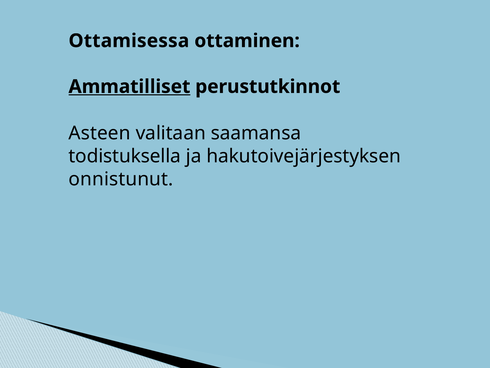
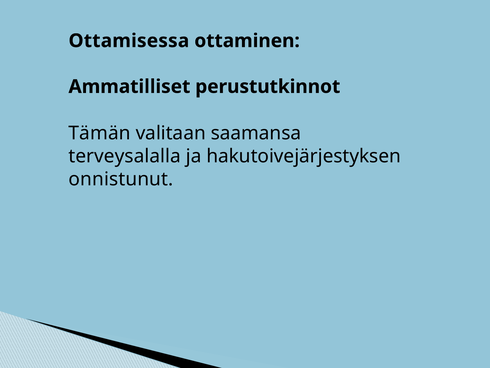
Ammatilliset underline: present -> none
Asteen: Asteen -> Tämän
todistuksella: todistuksella -> terveysalalla
